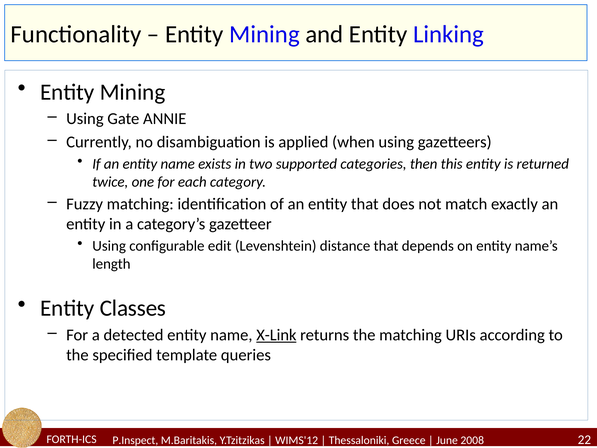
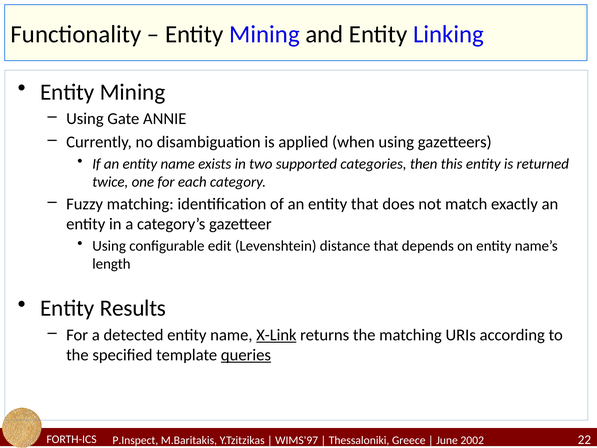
Classes: Classes -> Results
queries underline: none -> present
WIMS'12: WIMS'12 -> WIMS'97
2008: 2008 -> 2002
